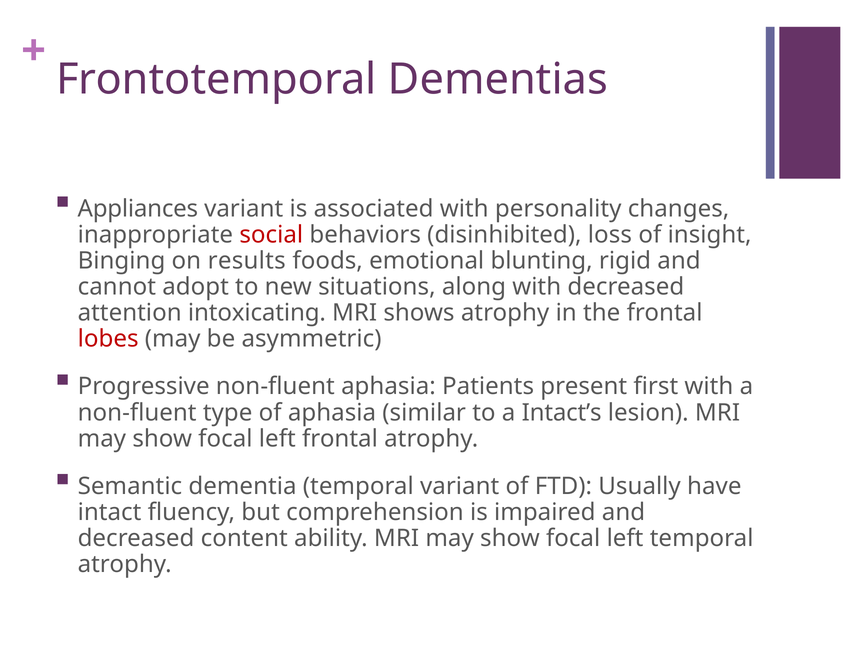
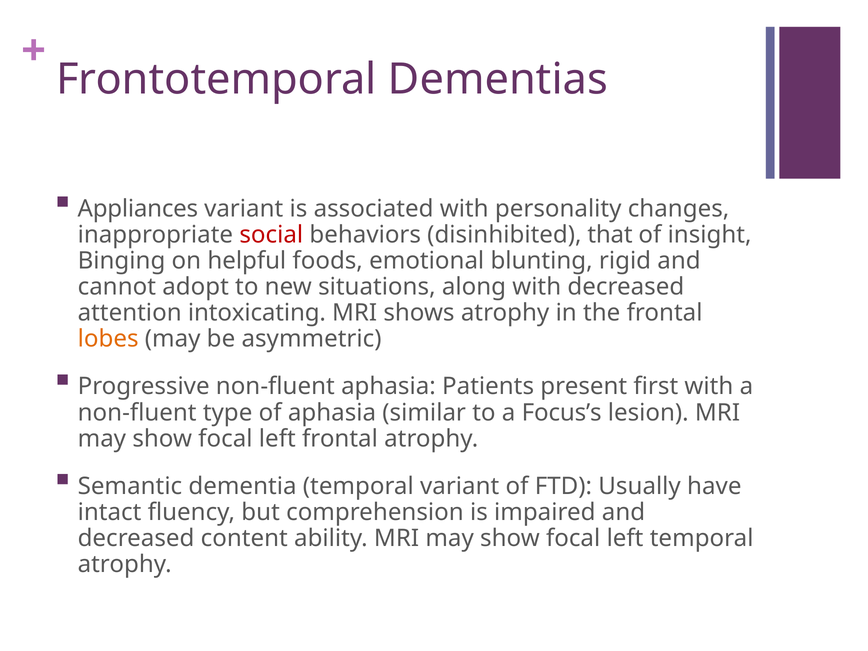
loss: loss -> that
results: results -> helpful
lobes colour: red -> orange
Intact’s: Intact’s -> Focus’s
